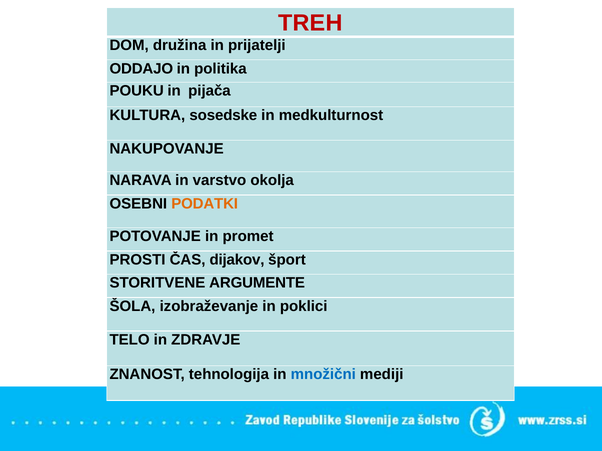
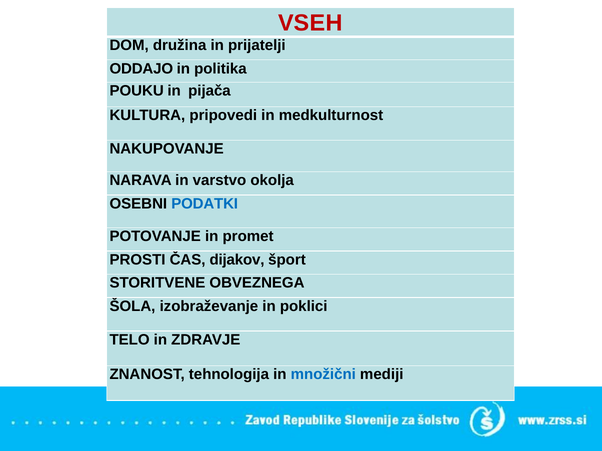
TREH: TREH -> VSEH
sosedske: sosedske -> pripovedi
PODATKI colour: orange -> blue
ARGUMENTE: ARGUMENTE -> OBVEZNEGA
